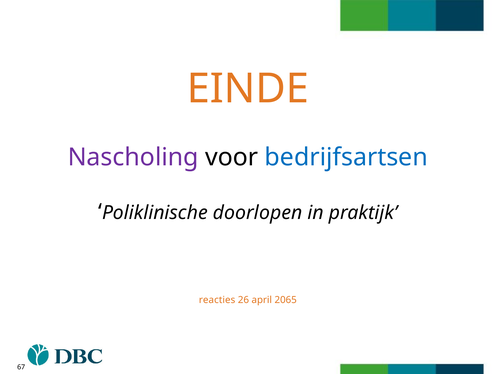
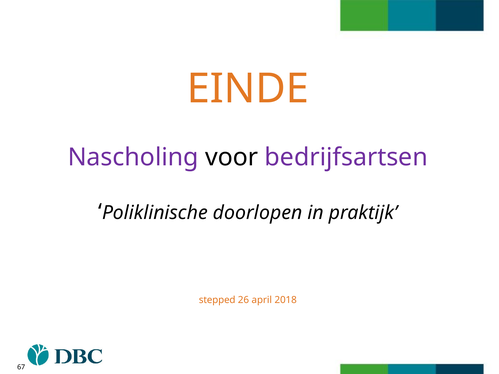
bedrijfsartsen colour: blue -> purple
reacties: reacties -> stepped
2065: 2065 -> 2018
